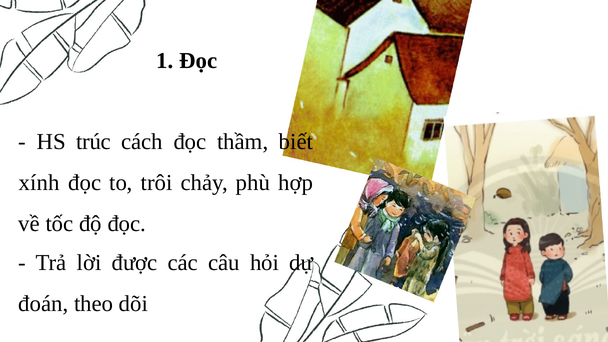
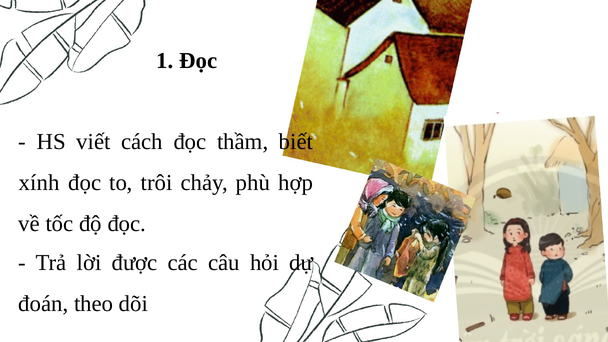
trúc: trúc -> viết
